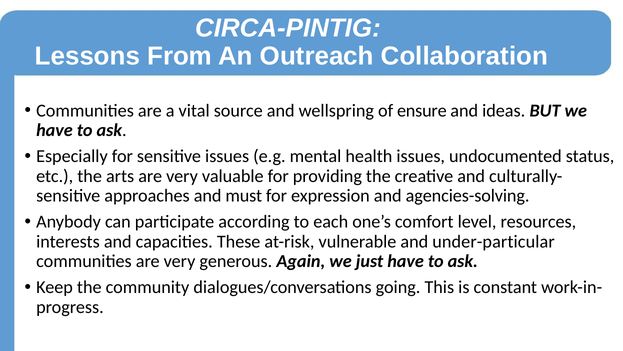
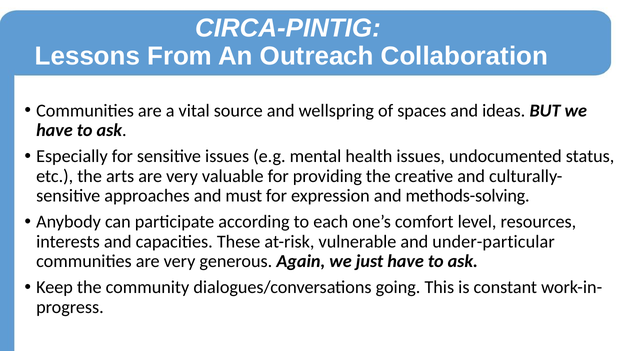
ensure: ensure -> spaces
agencies-solving: agencies-solving -> methods-solving
